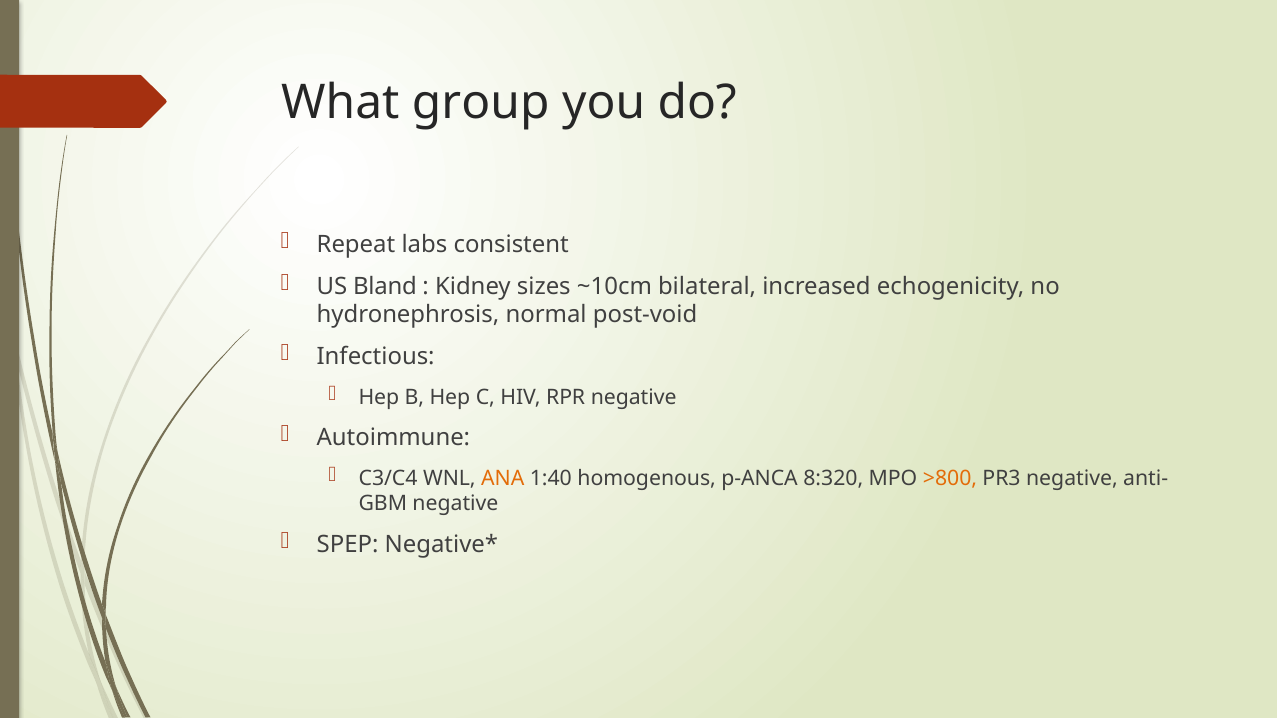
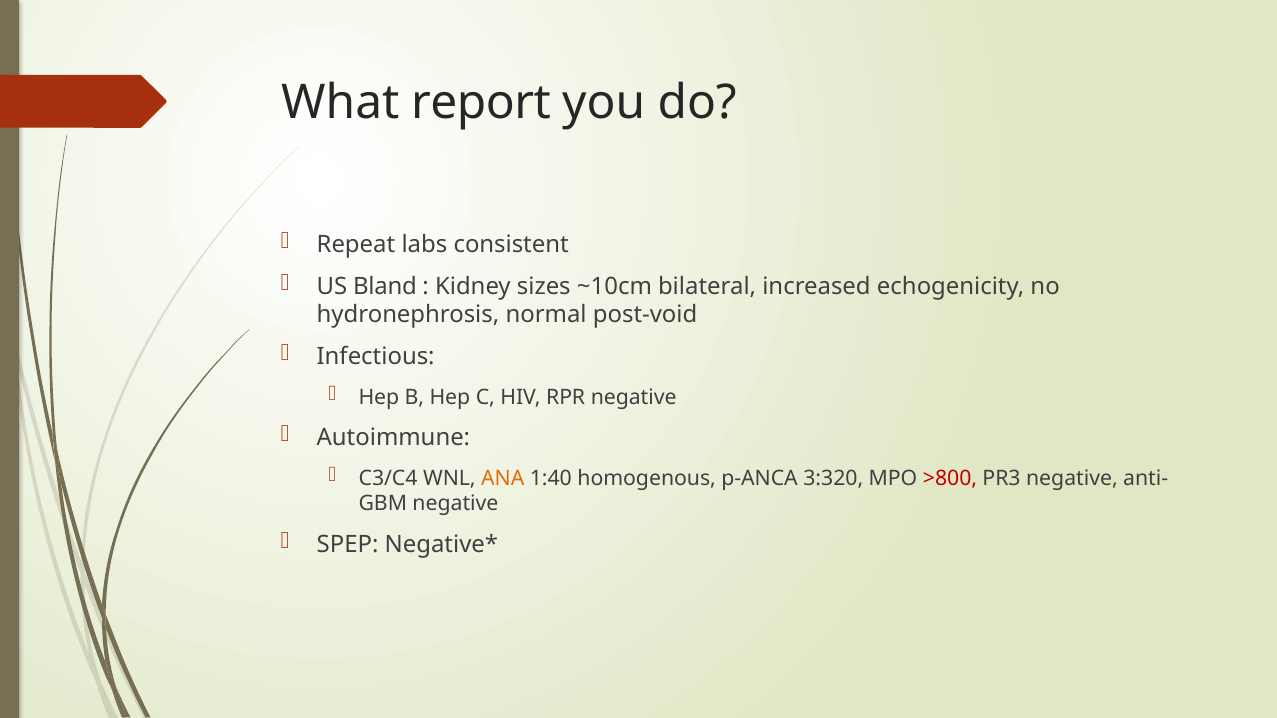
group: group -> report
8:320: 8:320 -> 3:320
>800 colour: orange -> red
